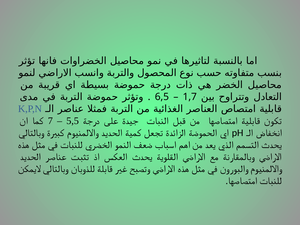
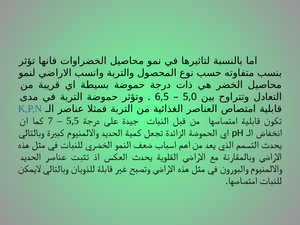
1,7: 1,7 -> 5,0
